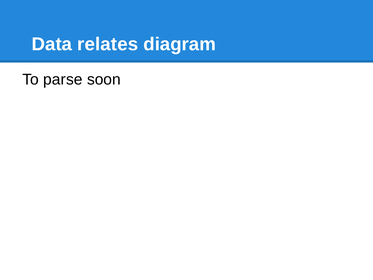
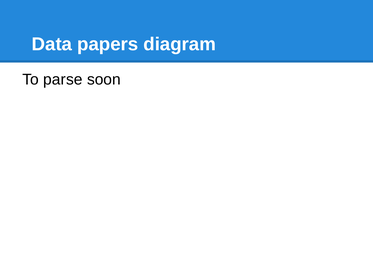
relates: relates -> papers
